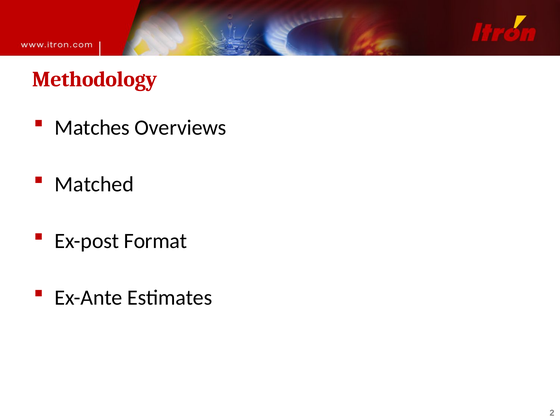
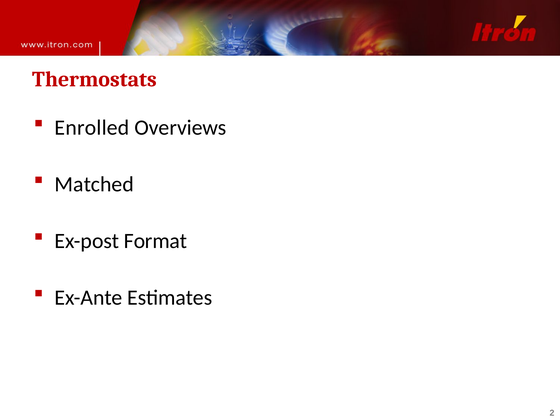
Methodology: Methodology -> Thermostats
Matches: Matches -> Enrolled
